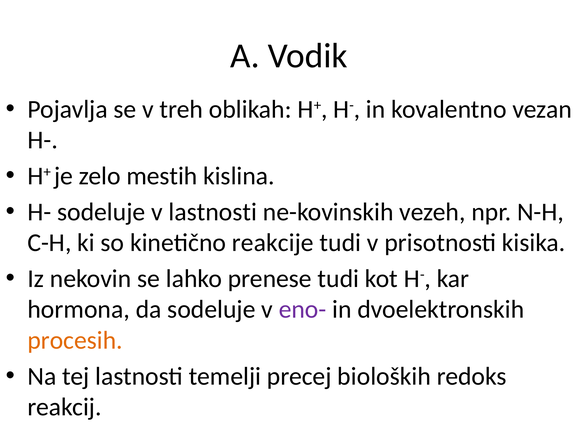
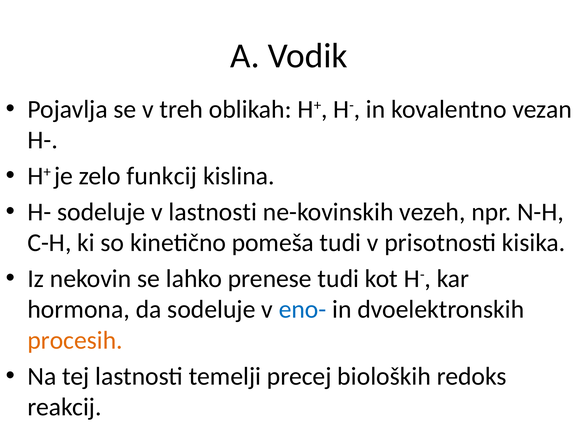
mestih: mestih -> funkcij
reakcije: reakcije -> pomeša
eno- colour: purple -> blue
